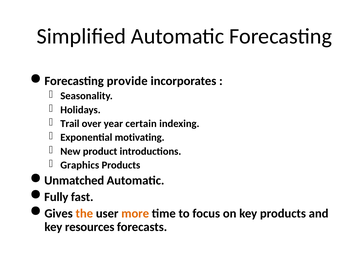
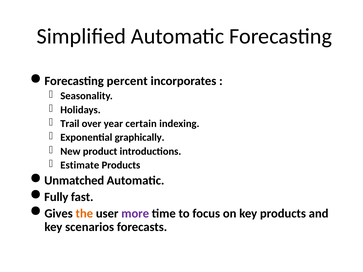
provide: provide -> percent
motivating: motivating -> graphically
Graphics: Graphics -> Estimate
more colour: orange -> purple
resources: resources -> scenarios
